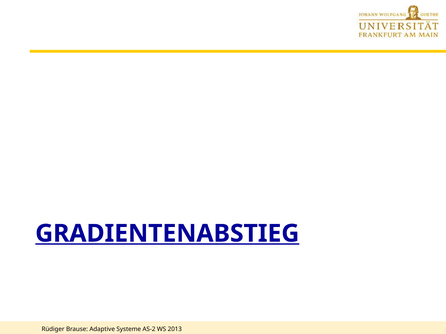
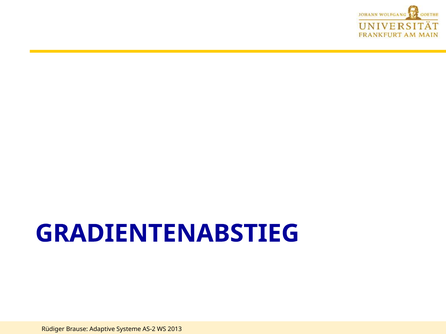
GRADIENTENABSTIEG underline: present -> none
